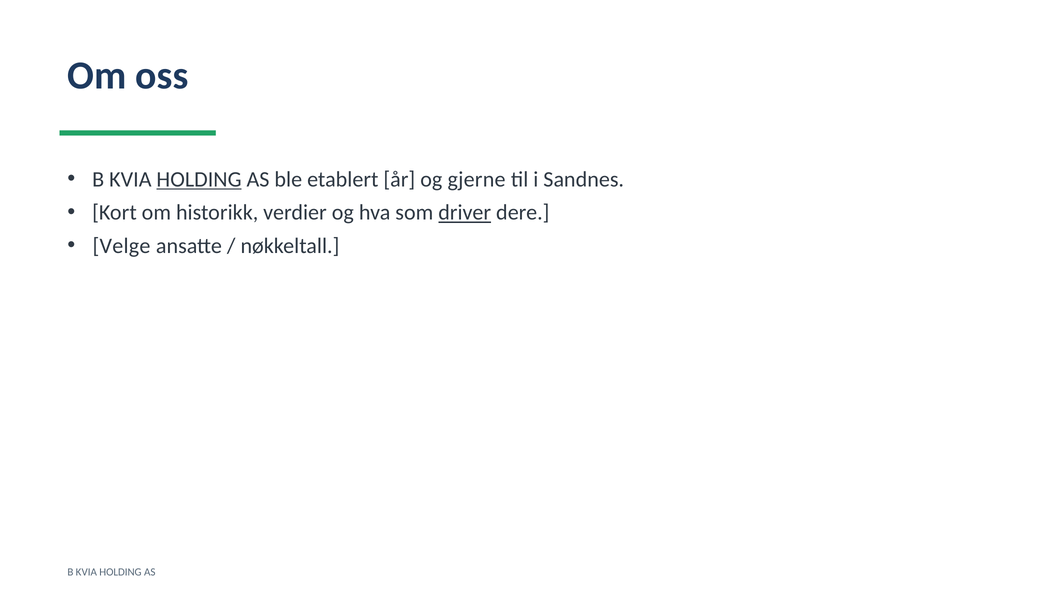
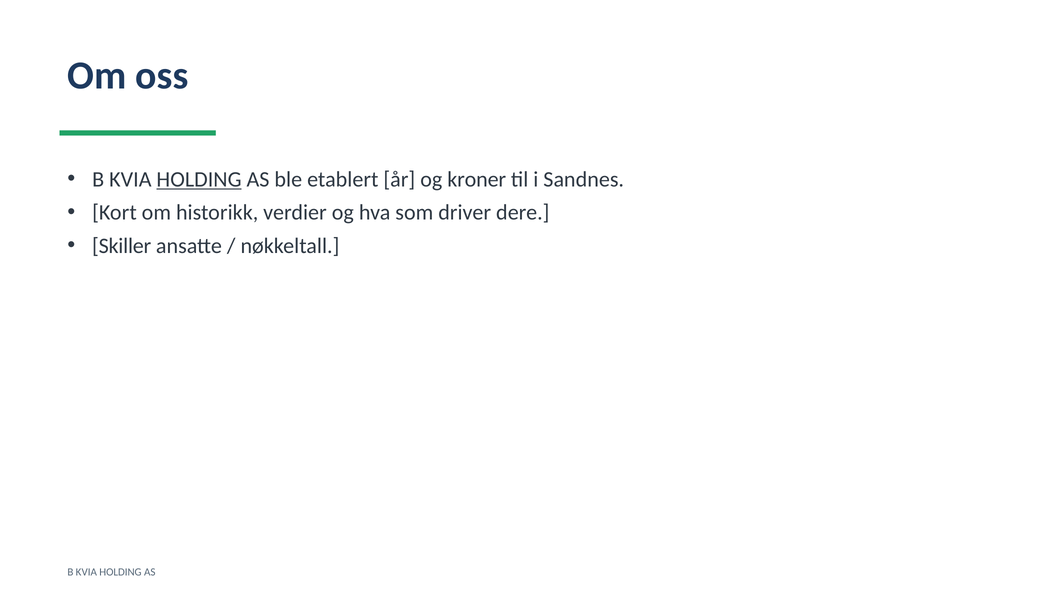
gjerne: gjerne -> kroner
driver underline: present -> none
Velge: Velge -> Skiller
